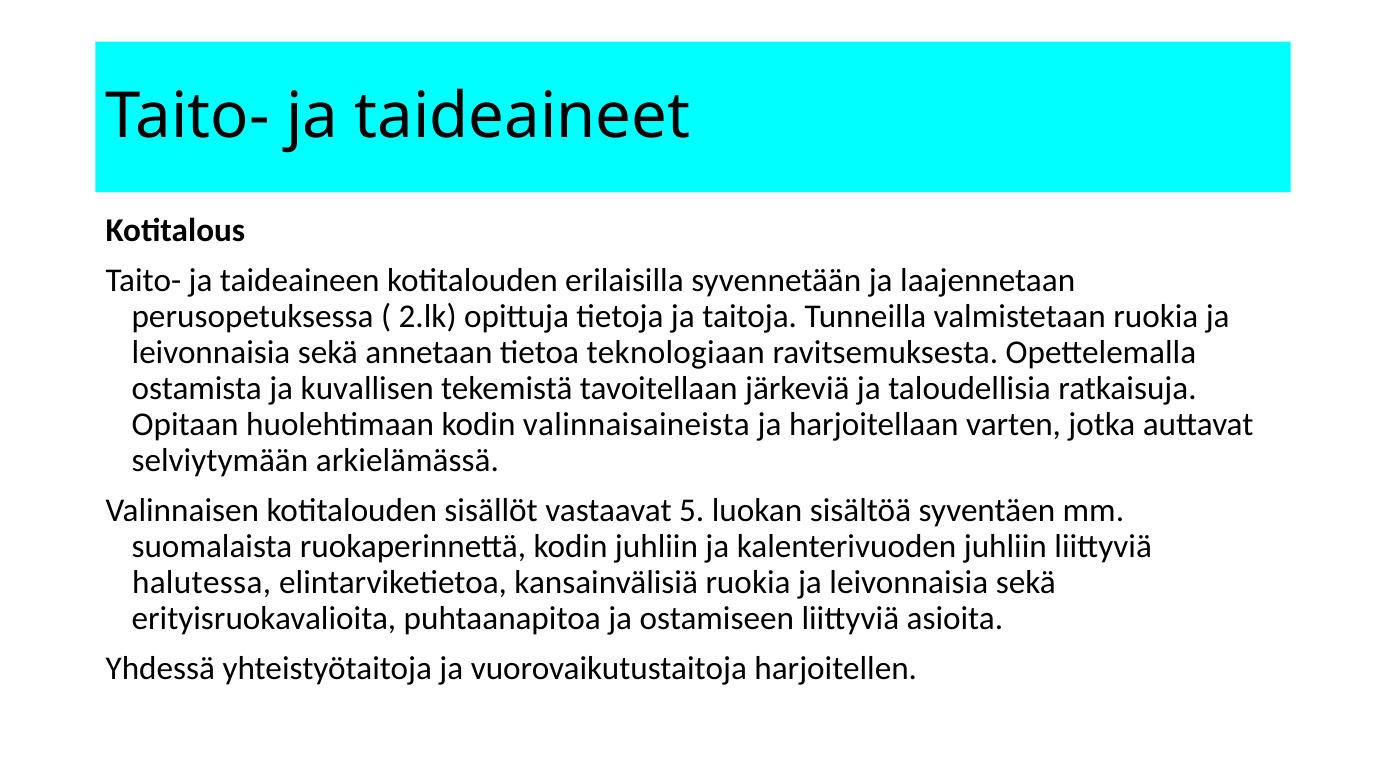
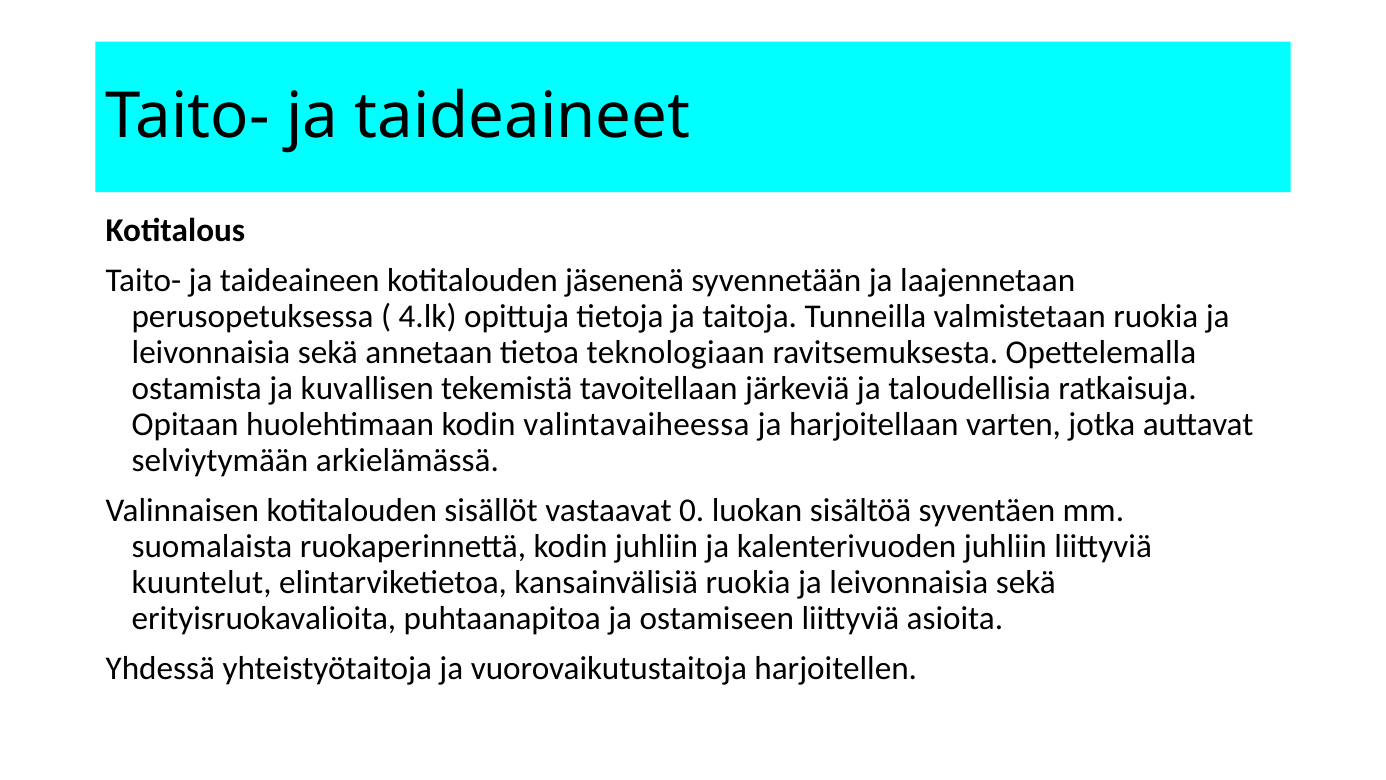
erilaisilla: erilaisilla -> jäsenenä
2.lk: 2.lk -> 4.lk
valinnaisaineista: valinnaisaineista -> valintavaiheessa
5: 5 -> 0
halutessa: halutessa -> kuuntelut
